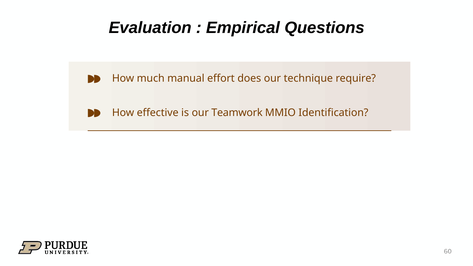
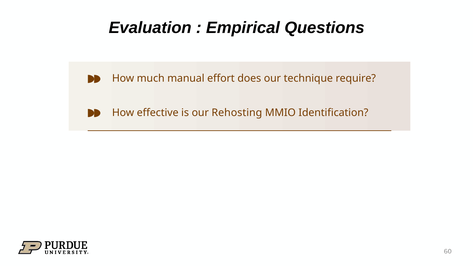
Teamwork: Teamwork -> Rehosting
